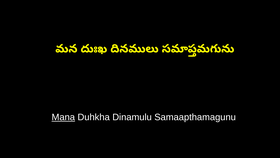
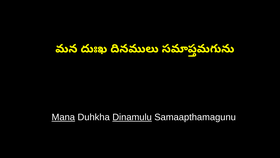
Dinamulu underline: none -> present
